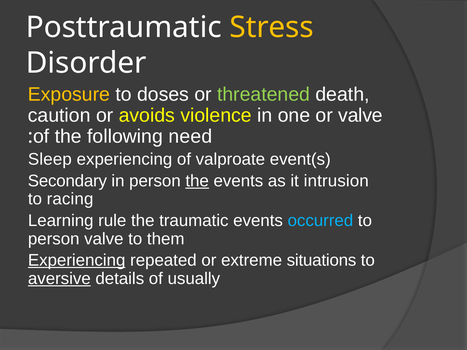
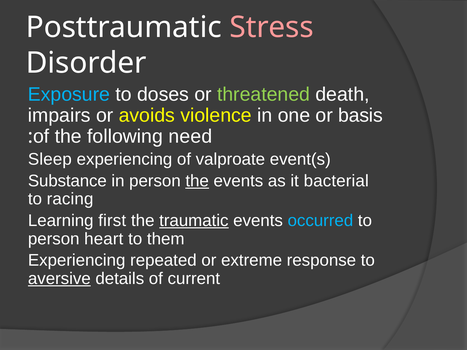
Stress colour: yellow -> pink
Exposure colour: yellow -> light blue
caution: caution -> impairs
or valve: valve -> basis
Secondary: Secondary -> Substance
intrusion: intrusion -> bacterial
rule: rule -> first
traumatic underline: none -> present
person valve: valve -> heart
Experiencing at (77, 261) underline: present -> none
situations: situations -> response
usually: usually -> current
